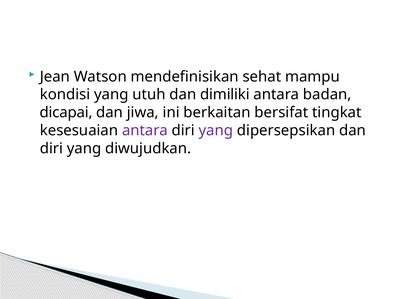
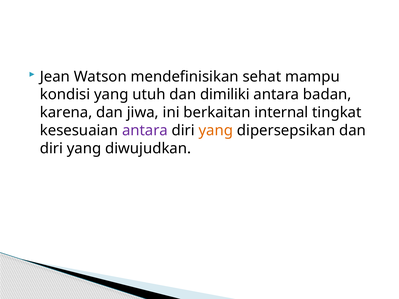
dicapai: dicapai -> karena
bersifat: bersifat -> internal
yang at (216, 131) colour: purple -> orange
